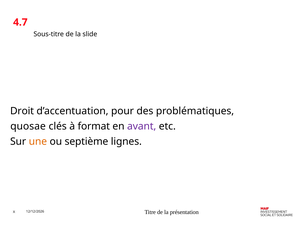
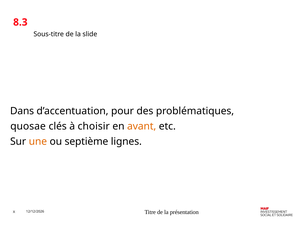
4.7: 4.7 -> 8.3
Droit: Droit -> Dans
format: format -> choisir
avant colour: purple -> orange
